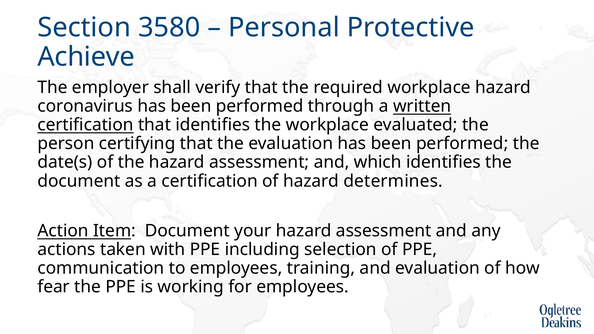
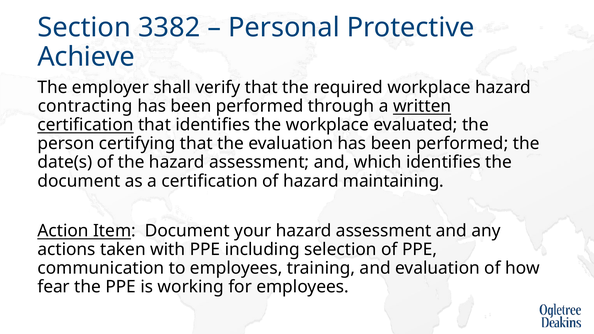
3580: 3580 -> 3382
coronavirus: coronavirus -> contracting
determines: determines -> maintaining
